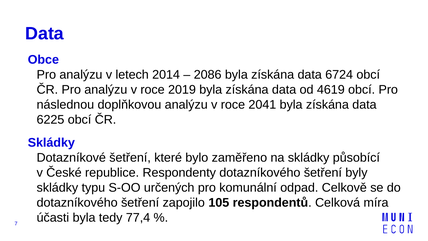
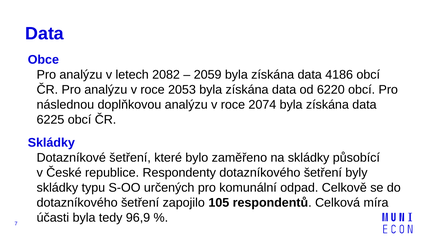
2014: 2014 -> 2082
2086: 2086 -> 2059
6724: 6724 -> 4186
2019: 2019 -> 2053
4619: 4619 -> 6220
2041: 2041 -> 2074
77,4: 77,4 -> 96,9
